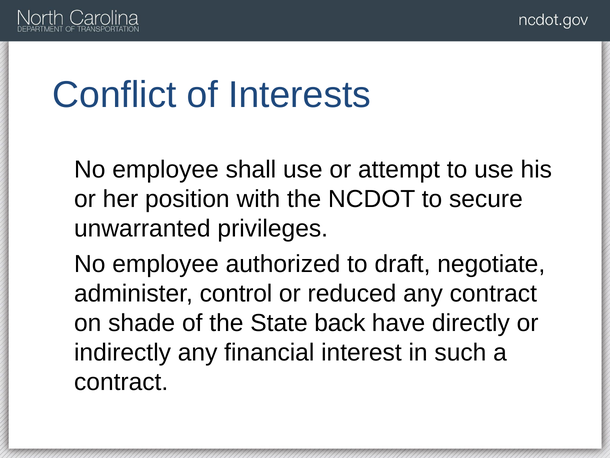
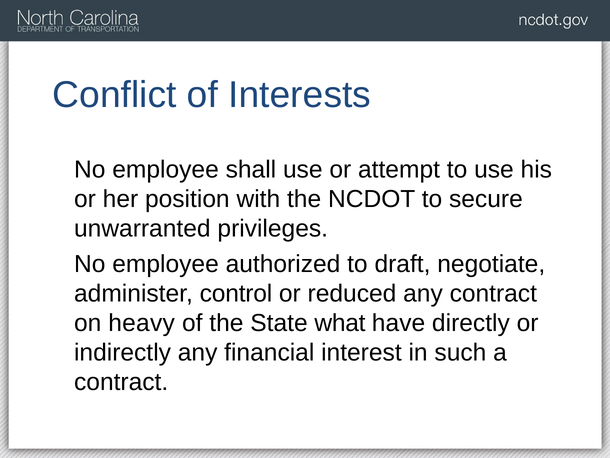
shade: shade -> heavy
back: back -> what
